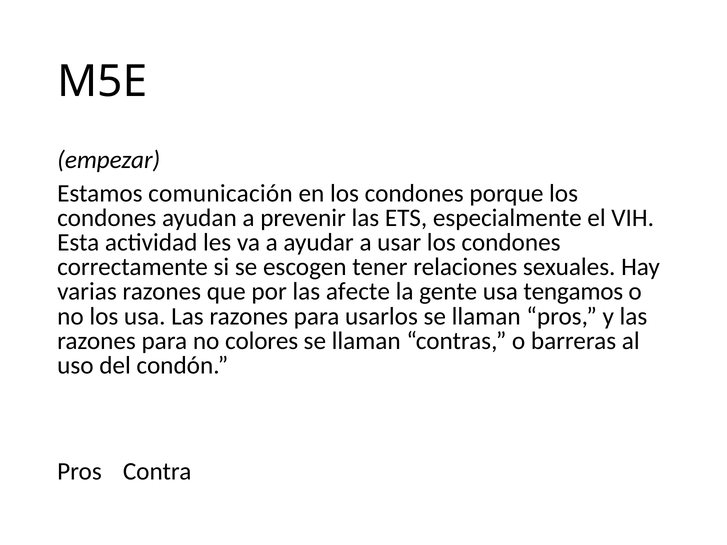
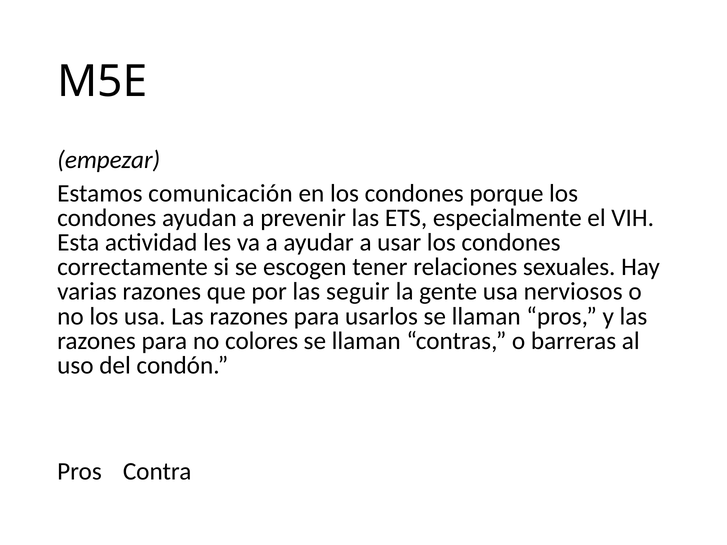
afecte: afecte -> seguir
tengamos: tengamos -> nerviosos
